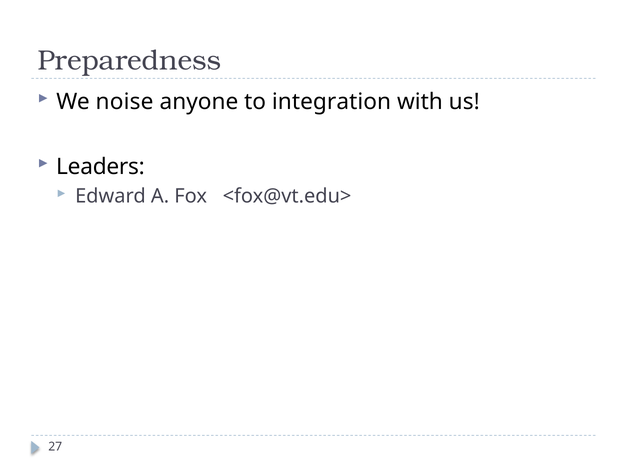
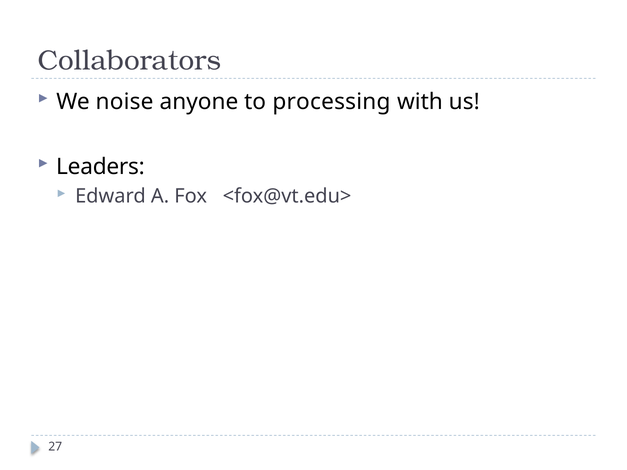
Preparedness: Preparedness -> Collaborators
integration: integration -> processing
